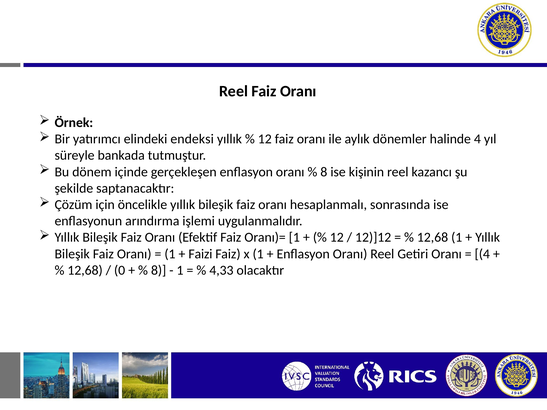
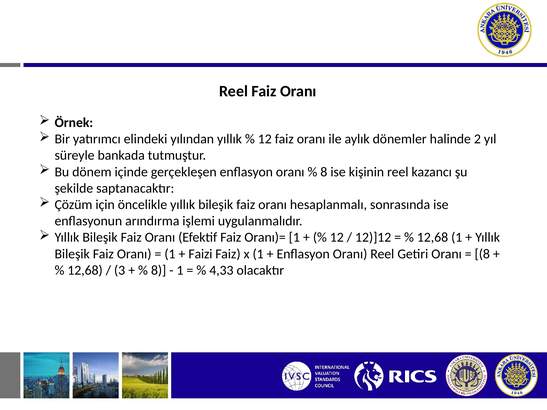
endeksi: endeksi -> yılından
halinde 4: 4 -> 2
4 at (482, 254): 4 -> 8
0: 0 -> 3
